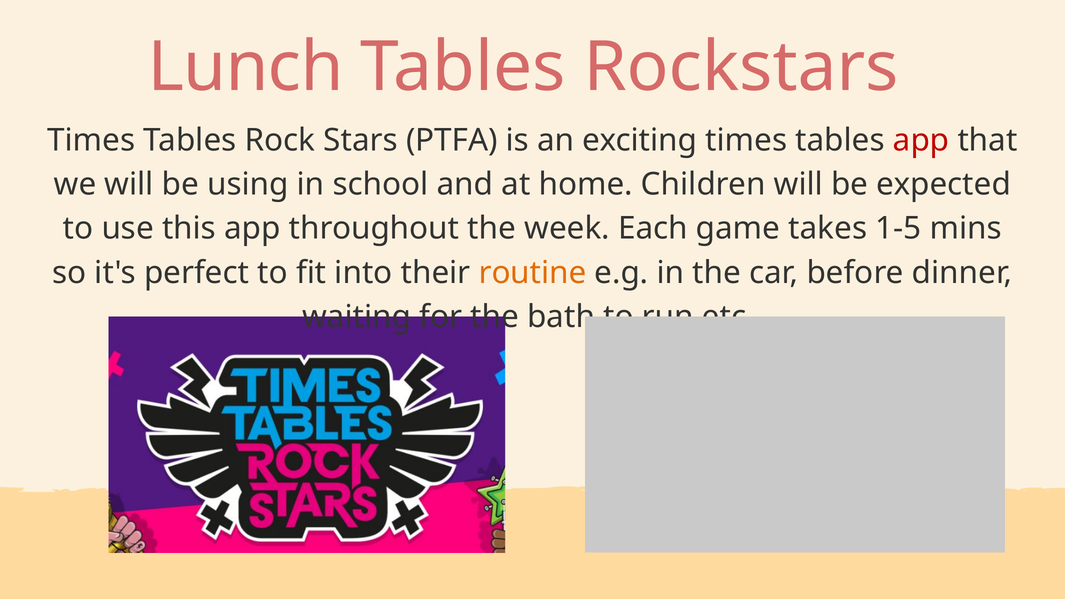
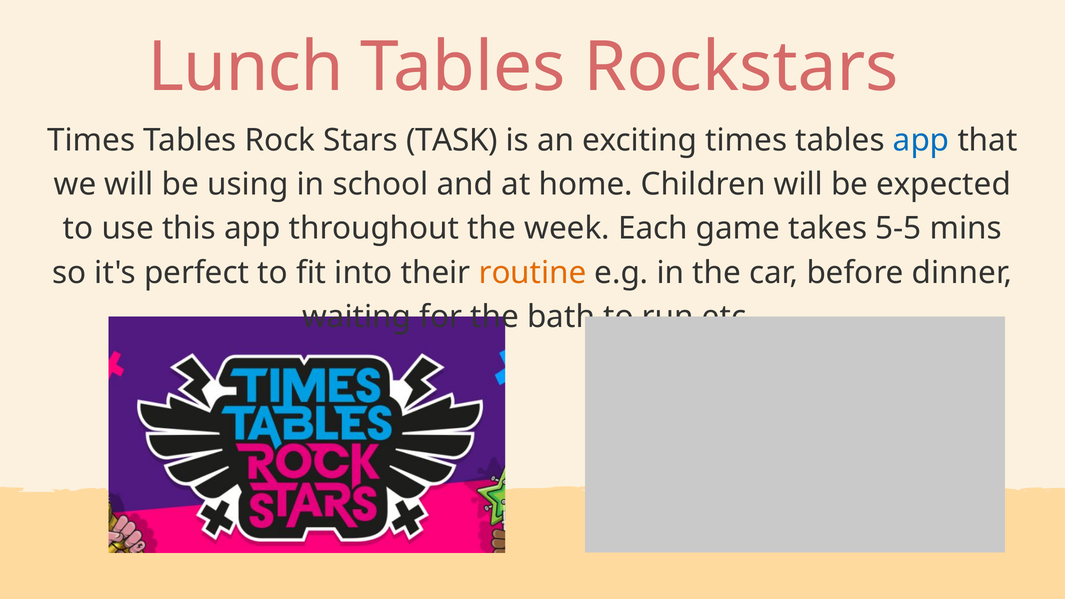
PTFA: PTFA -> TASK
app at (921, 140) colour: red -> blue
1-5: 1-5 -> 5-5
